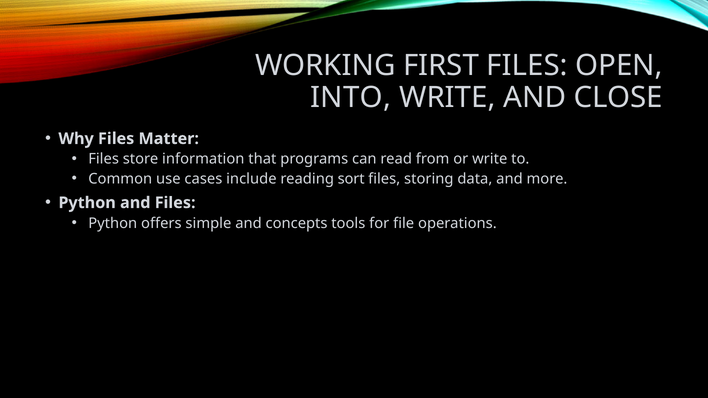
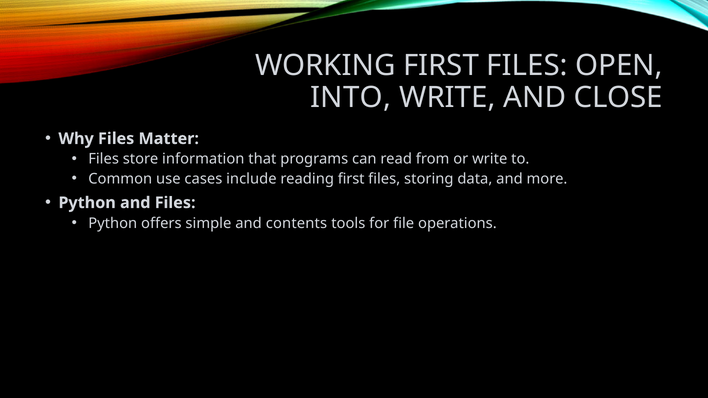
reading sort: sort -> first
concepts: concepts -> contents
